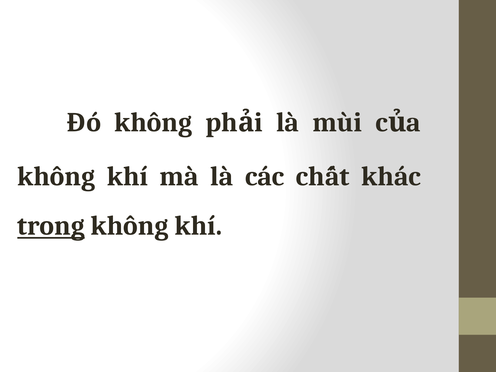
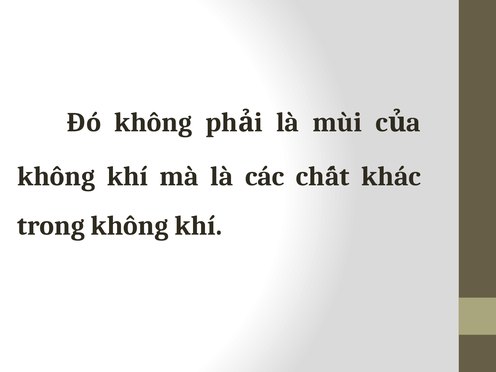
trong underline: present -> none
